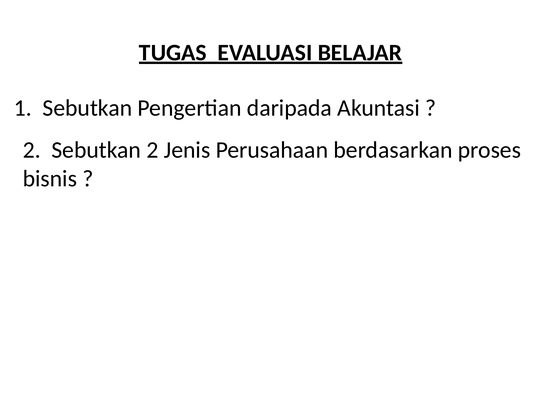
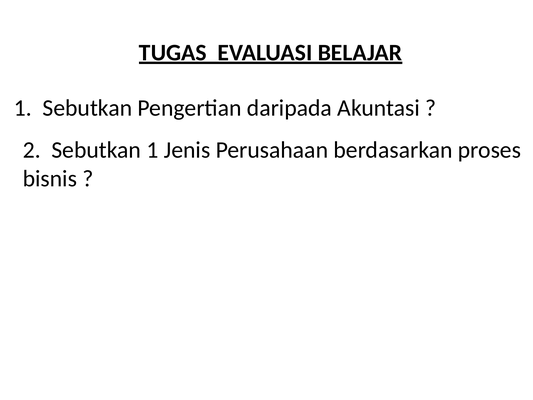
Sebutkan 2: 2 -> 1
